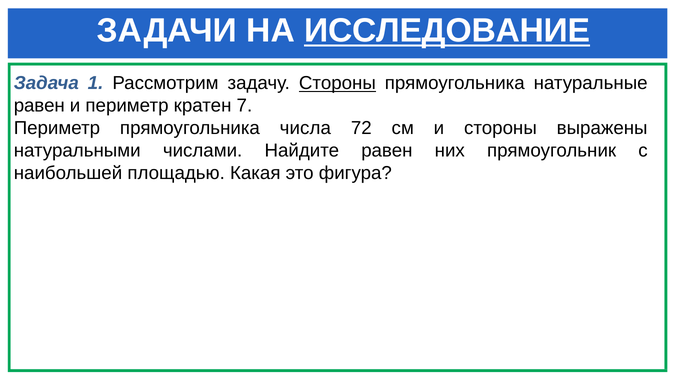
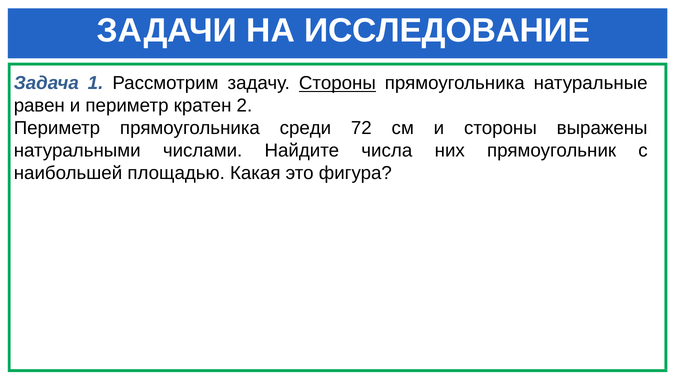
ИССЛЕДОВАНИЕ underline: present -> none
7: 7 -> 2
числа: числа -> среди
Найдите равен: равен -> числа
